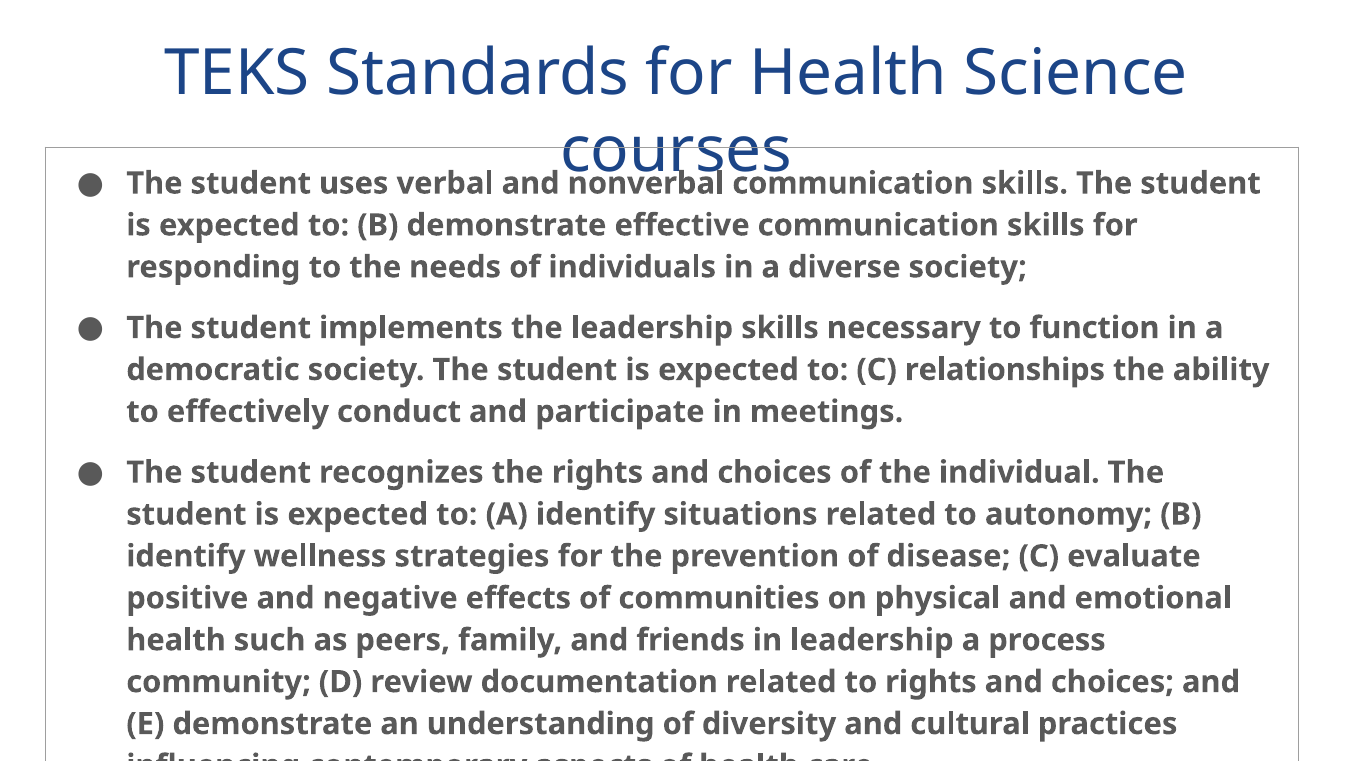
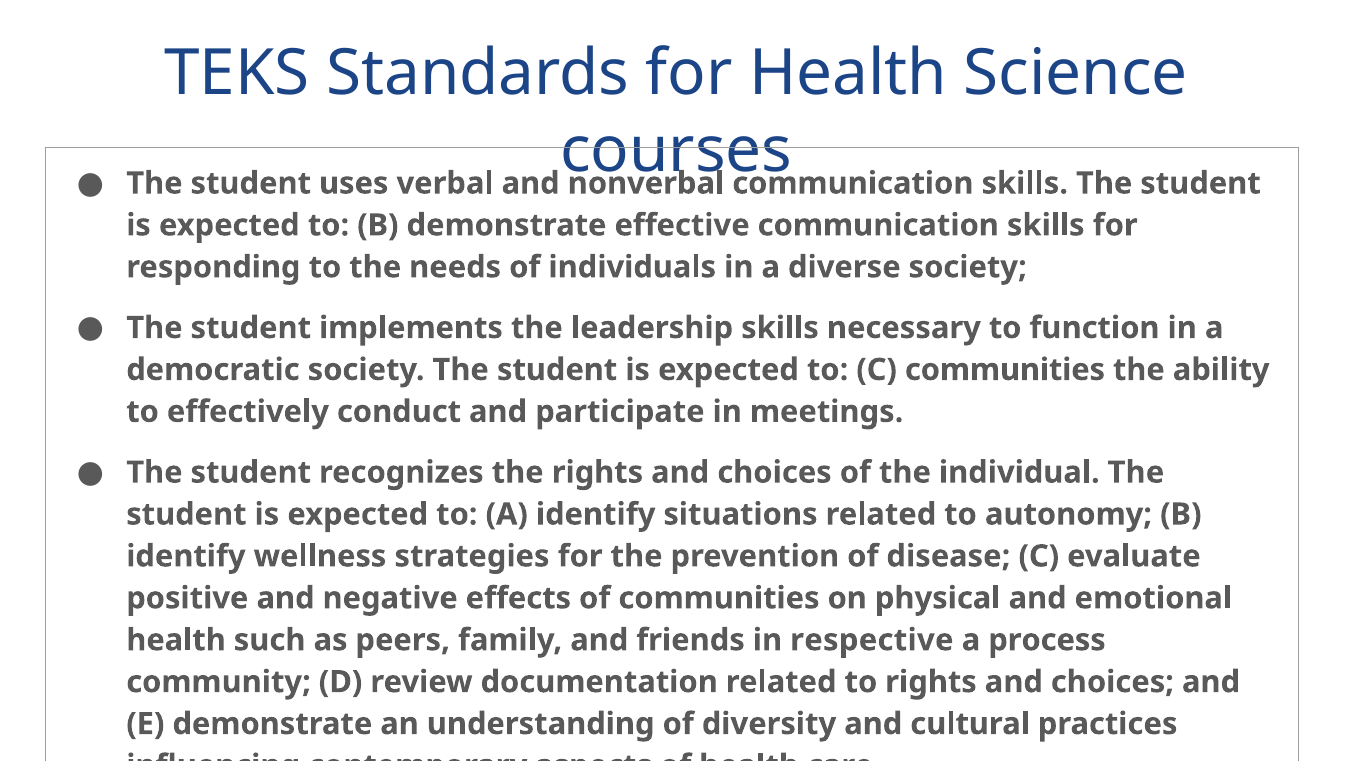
C relationships: relationships -> communities
in leadership: leadership -> respective
